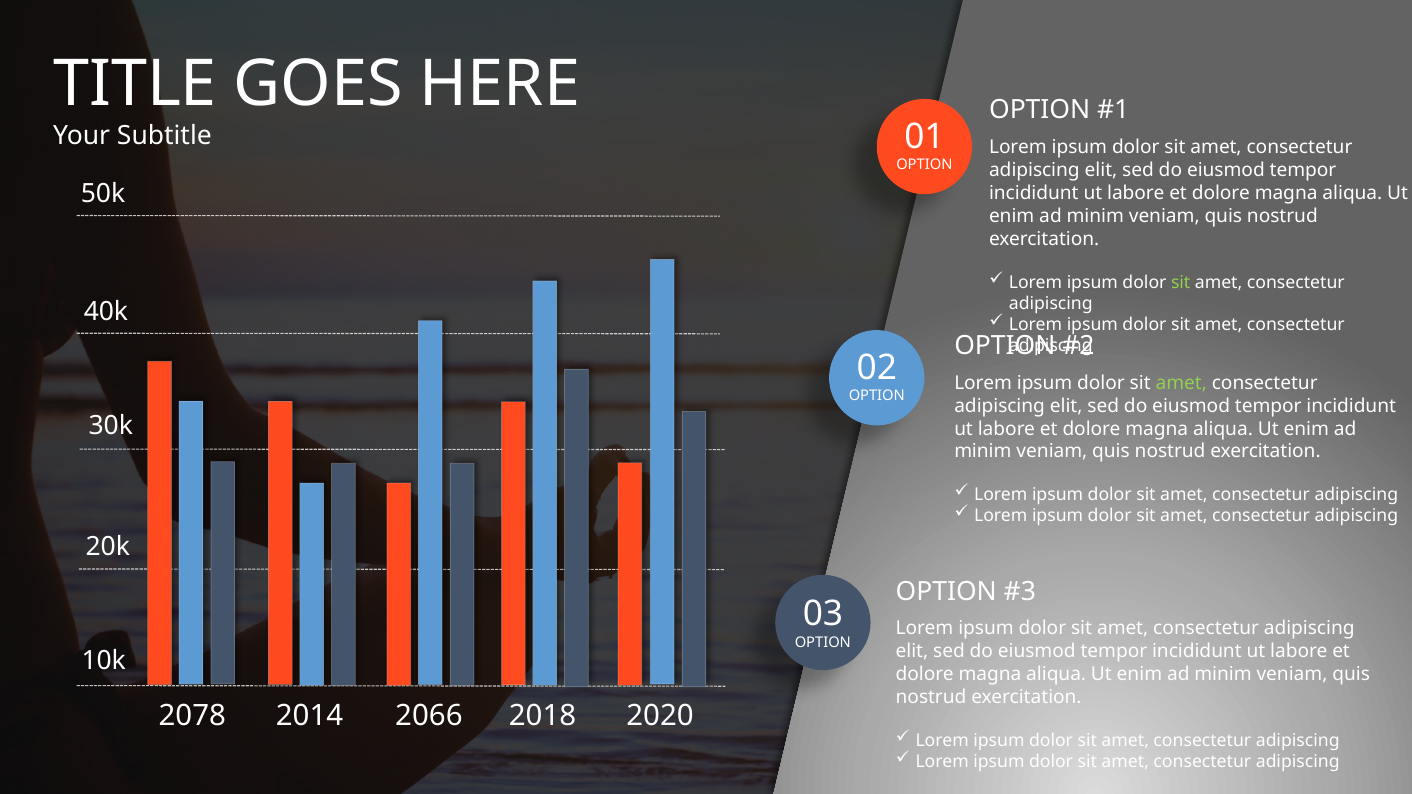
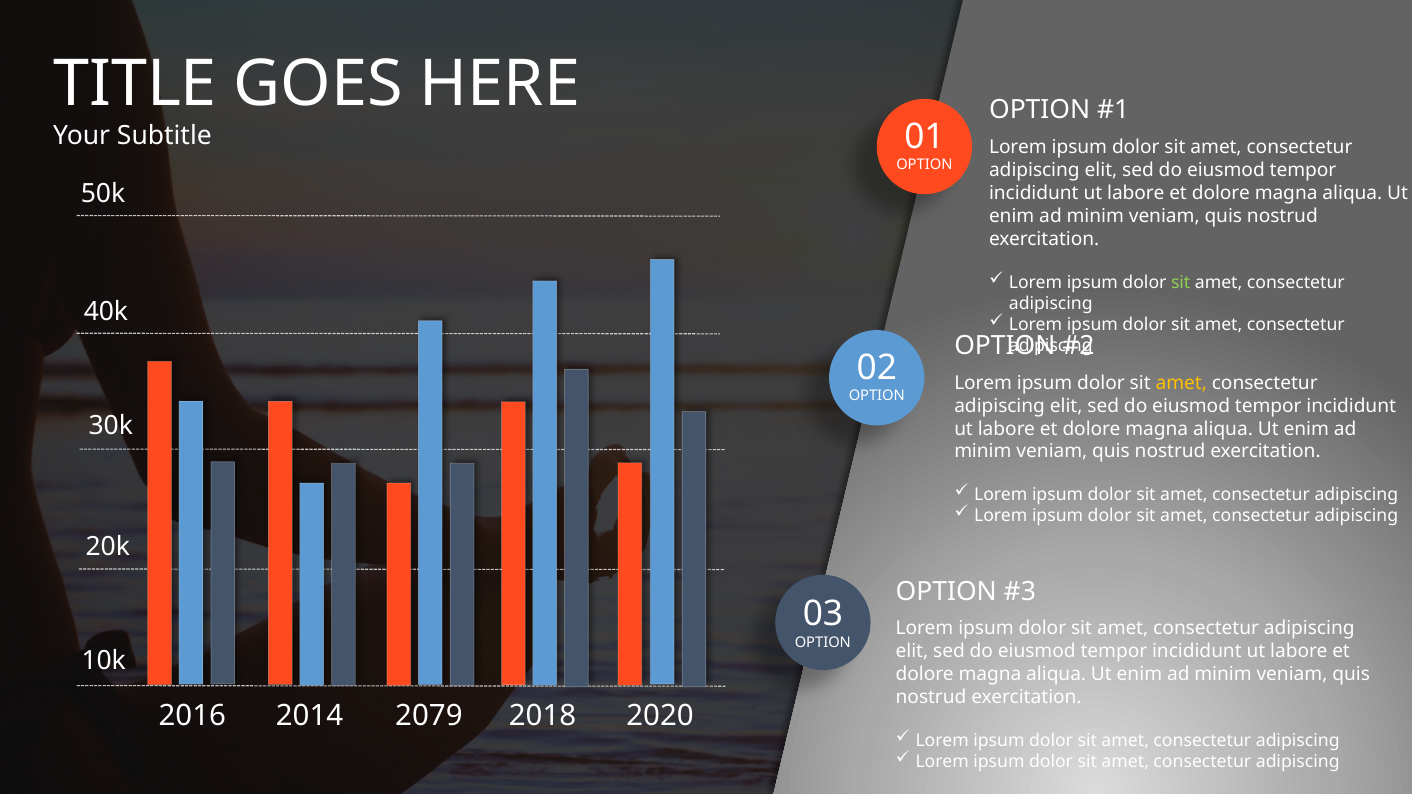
amet at (1181, 383) colour: light green -> yellow
2078: 2078 -> 2016
2066: 2066 -> 2079
